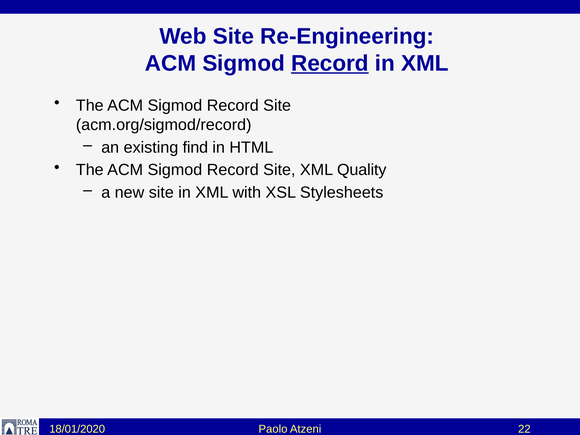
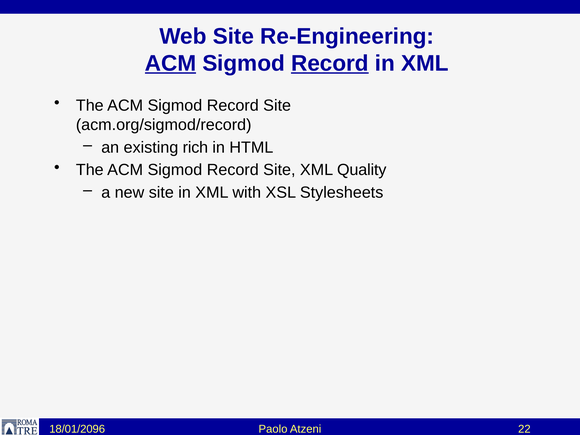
ACM at (170, 63) underline: none -> present
find: find -> rich
18/01/2020: 18/01/2020 -> 18/01/2096
